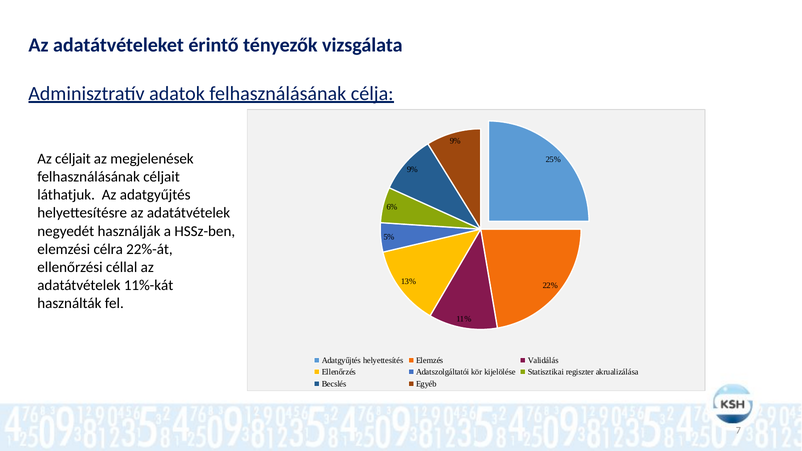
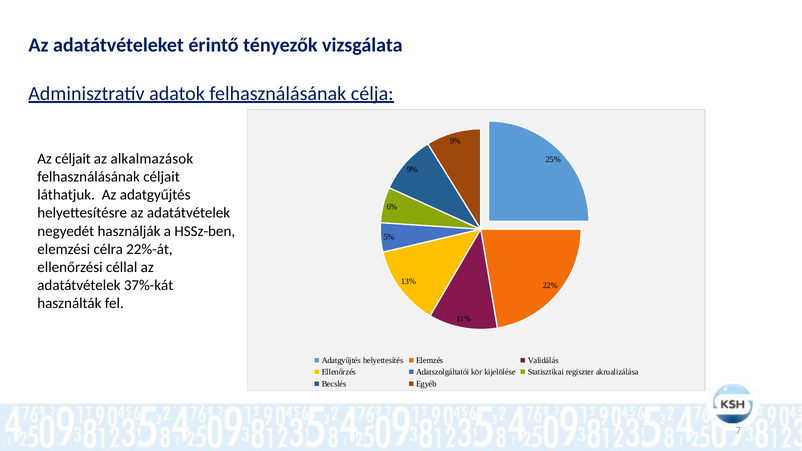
megjelenések: megjelenések -> alkalmazások
11%-kát: 11%-kát -> 37%-kát
